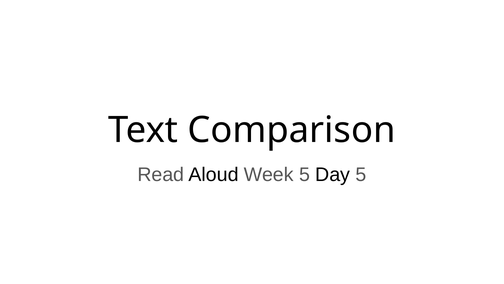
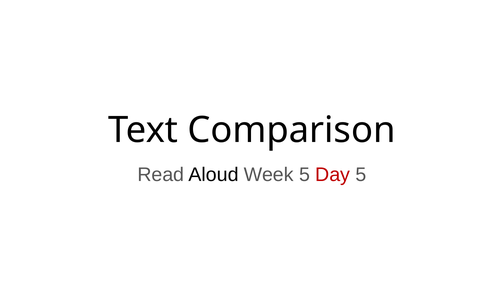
Day colour: black -> red
